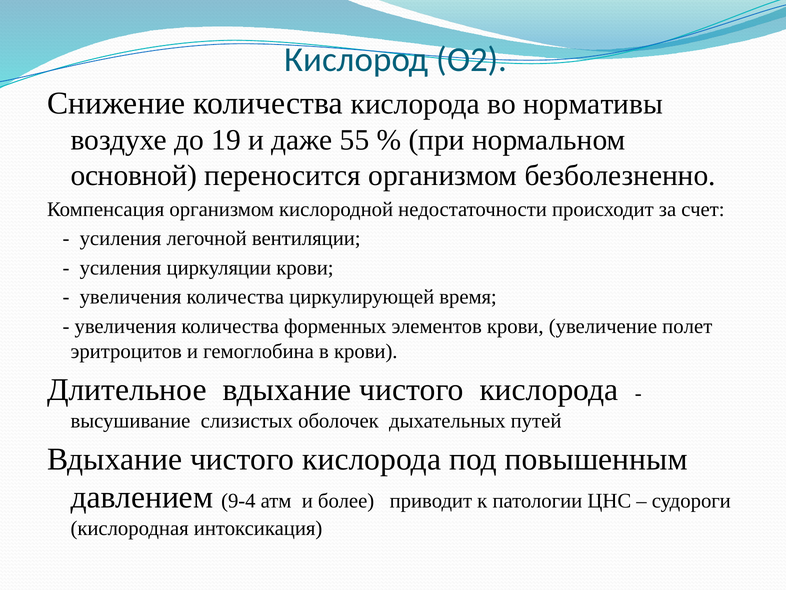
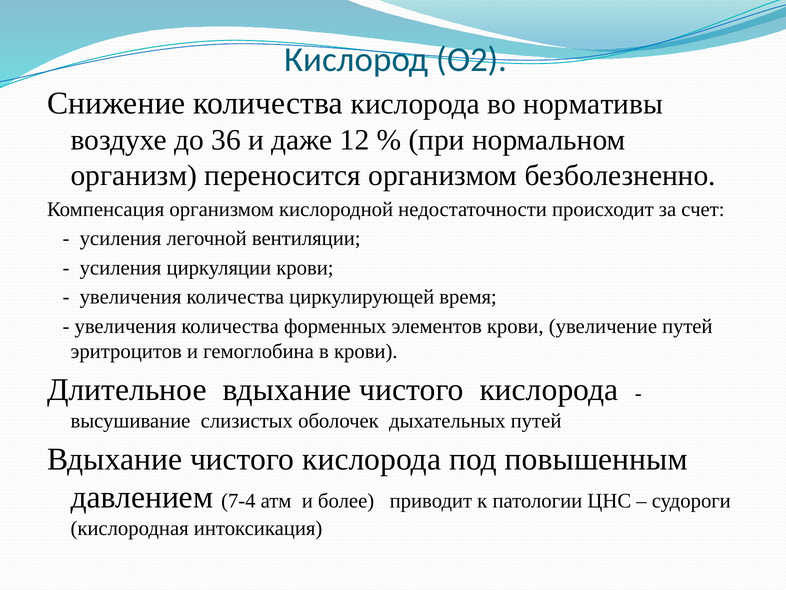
19: 19 -> 36
55: 55 -> 12
основной: основной -> организм
увеличение полет: полет -> путей
9-4: 9-4 -> 7-4
